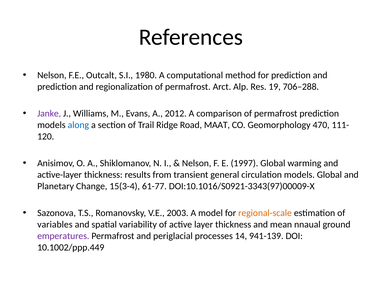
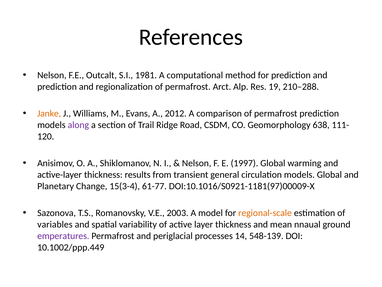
1980: 1980 -> 1981
706–288: 706–288 -> 210–288
Janke colour: purple -> orange
along colour: blue -> purple
MAAT: MAAT -> CSDM
470: 470 -> 638
DOI:10.1016/S0921-3343(97)00009-X: DOI:10.1016/S0921-3343(97)00009-X -> DOI:10.1016/S0921-1181(97)00009-X
941-139: 941-139 -> 548-139
